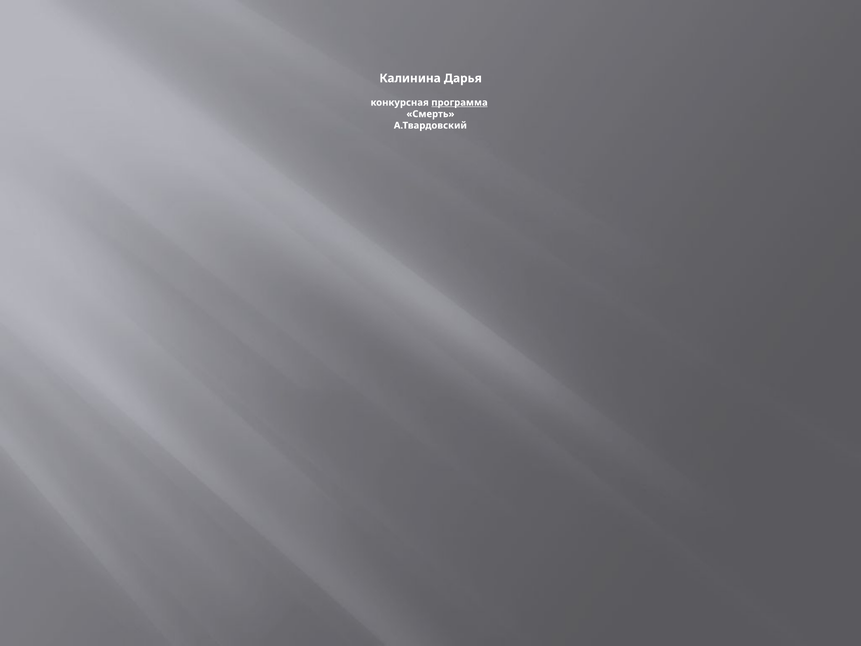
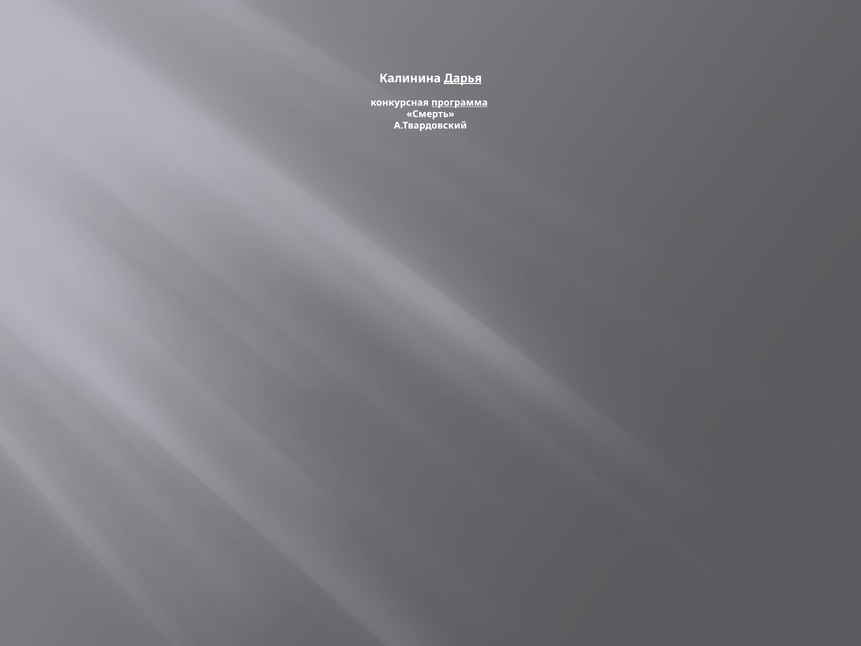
Дарья underline: none -> present
